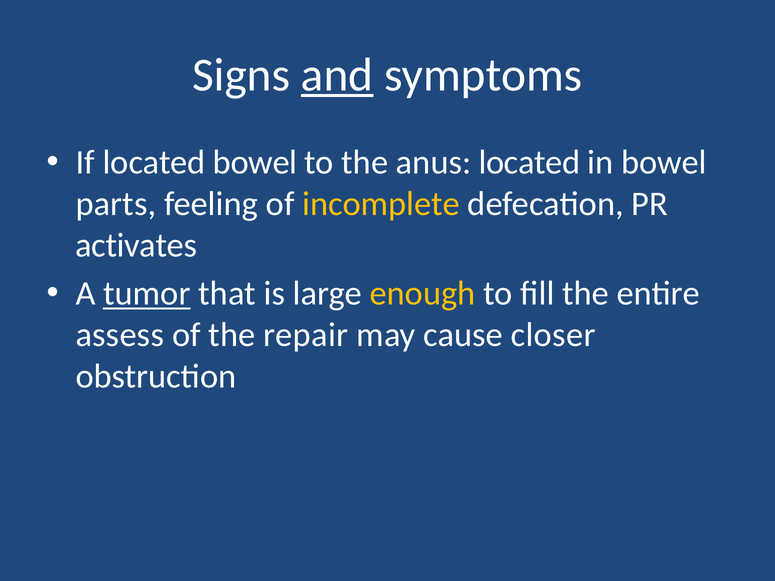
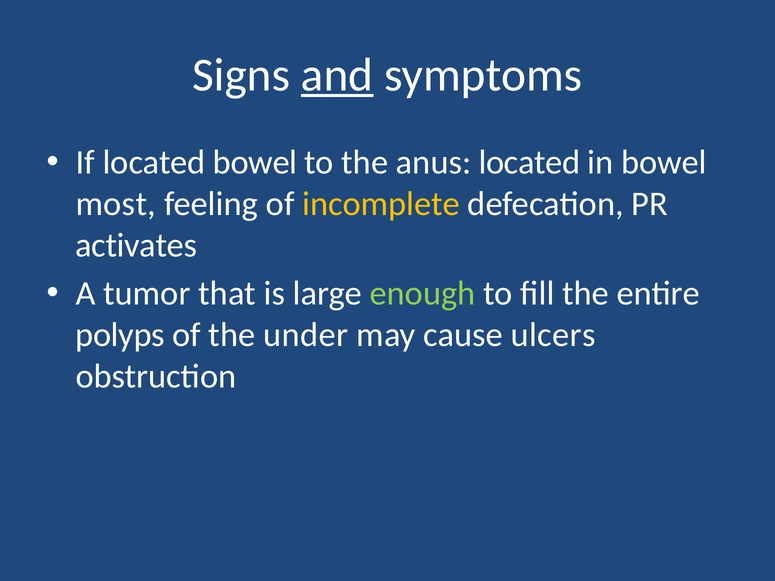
parts: parts -> most
tumor underline: present -> none
enough colour: yellow -> light green
assess: assess -> polyps
repair: repair -> under
closer: closer -> ulcers
